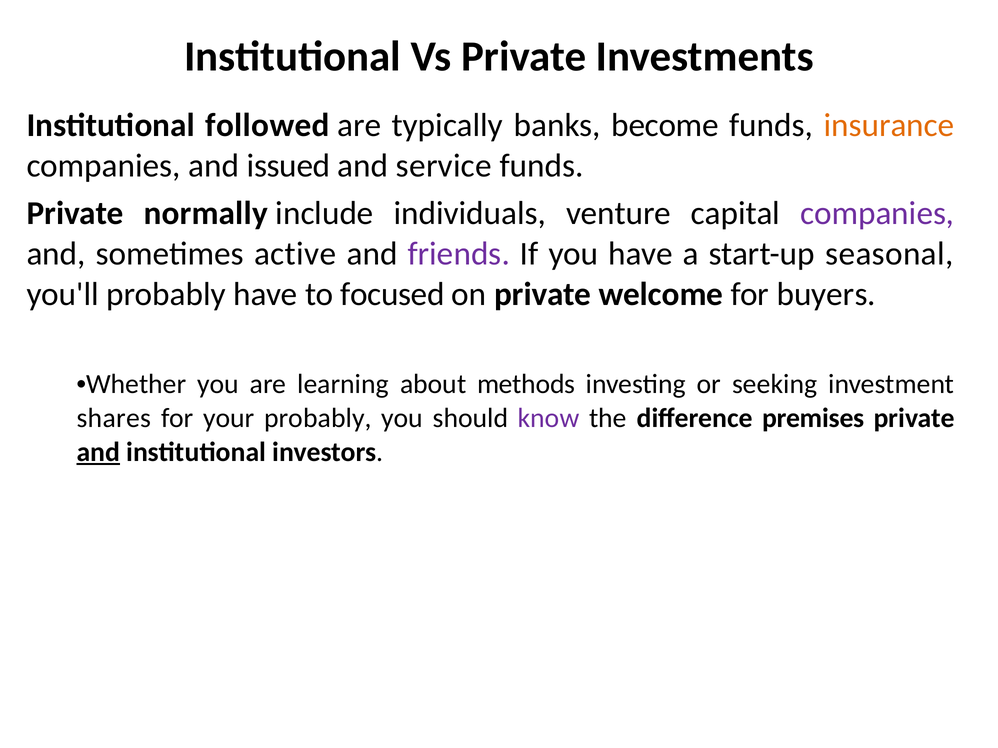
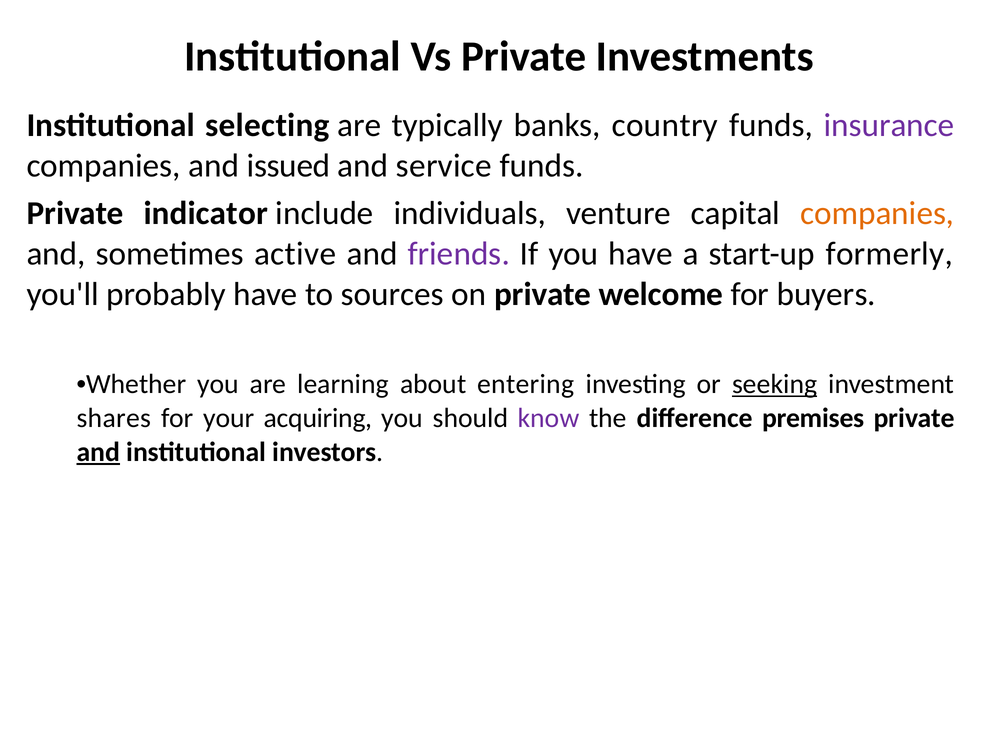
followed: followed -> selecting
become: become -> country
insurance colour: orange -> purple
normally: normally -> indicator
companies at (877, 213) colour: purple -> orange
seasonal: seasonal -> formerly
focused: focused -> sources
methods: methods -> entering
seeking underline: none -> present
your probably: probably -> acquiring
